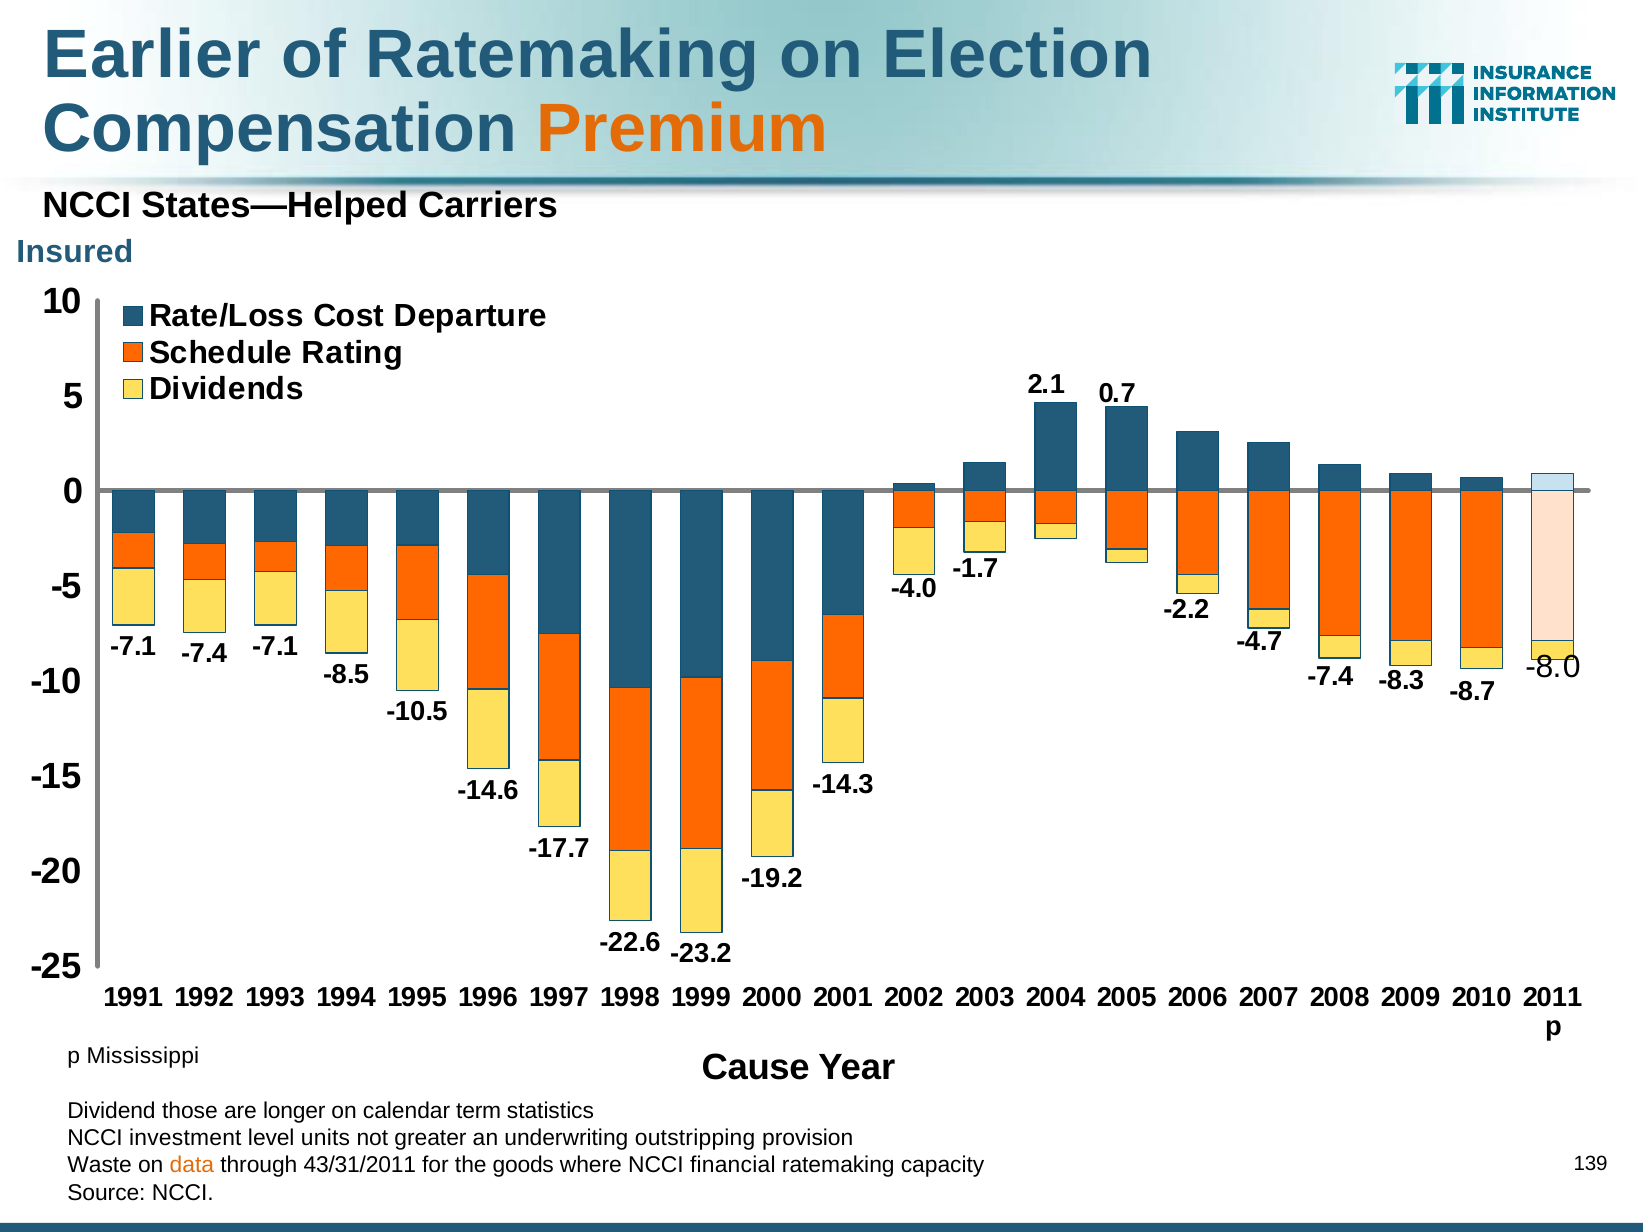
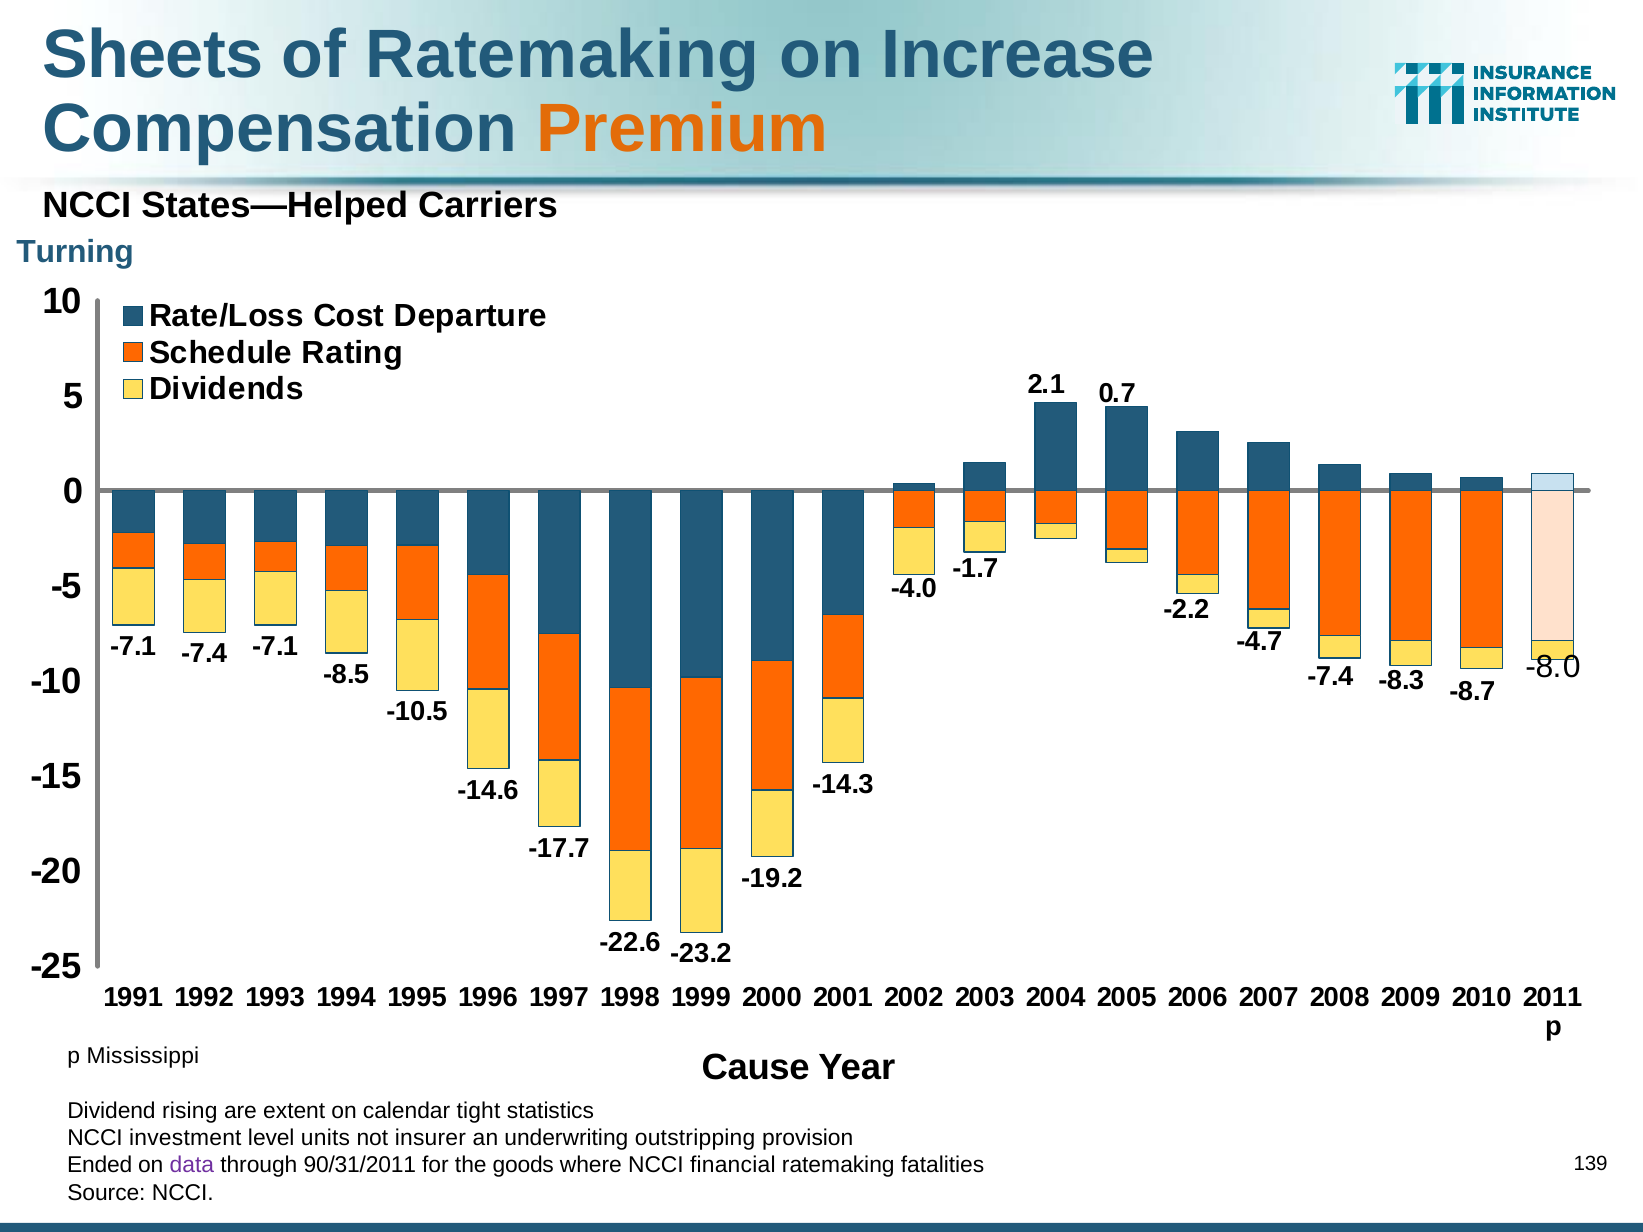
Earlier: Earlier -> Sheets
Election: Election -> Increase
Insured: Insured -> Turning
those: those -> rising
longer: longer -> extent
term: term -> tight
greater: greater -> insurer
Waste: Waste -> Ended
data colour: orange -> purple
43/31/2011: 43/31/2011 -> 90/31/2011
capacity: capacity -> fatalities
